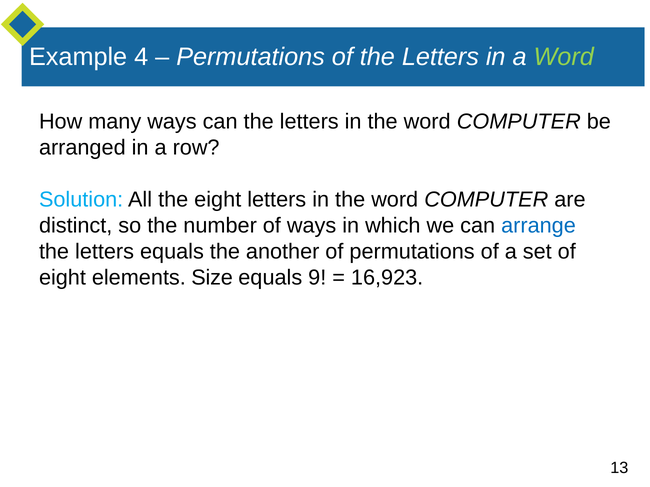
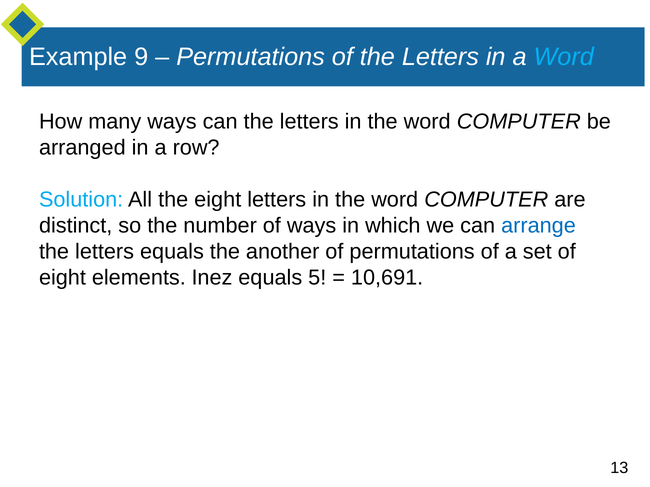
4: 4 -> 9
Word at (564, 57) colour: light green -> light blue
Size: Size -> Inez
9: 9 -> 5
16,923: 16,923 -> 10,691
